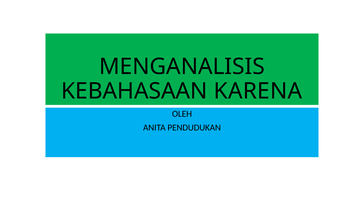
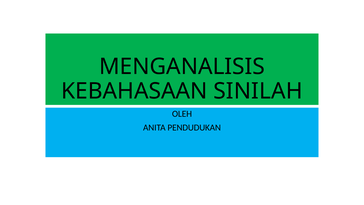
KARENA: KARENA -> SINILAH
